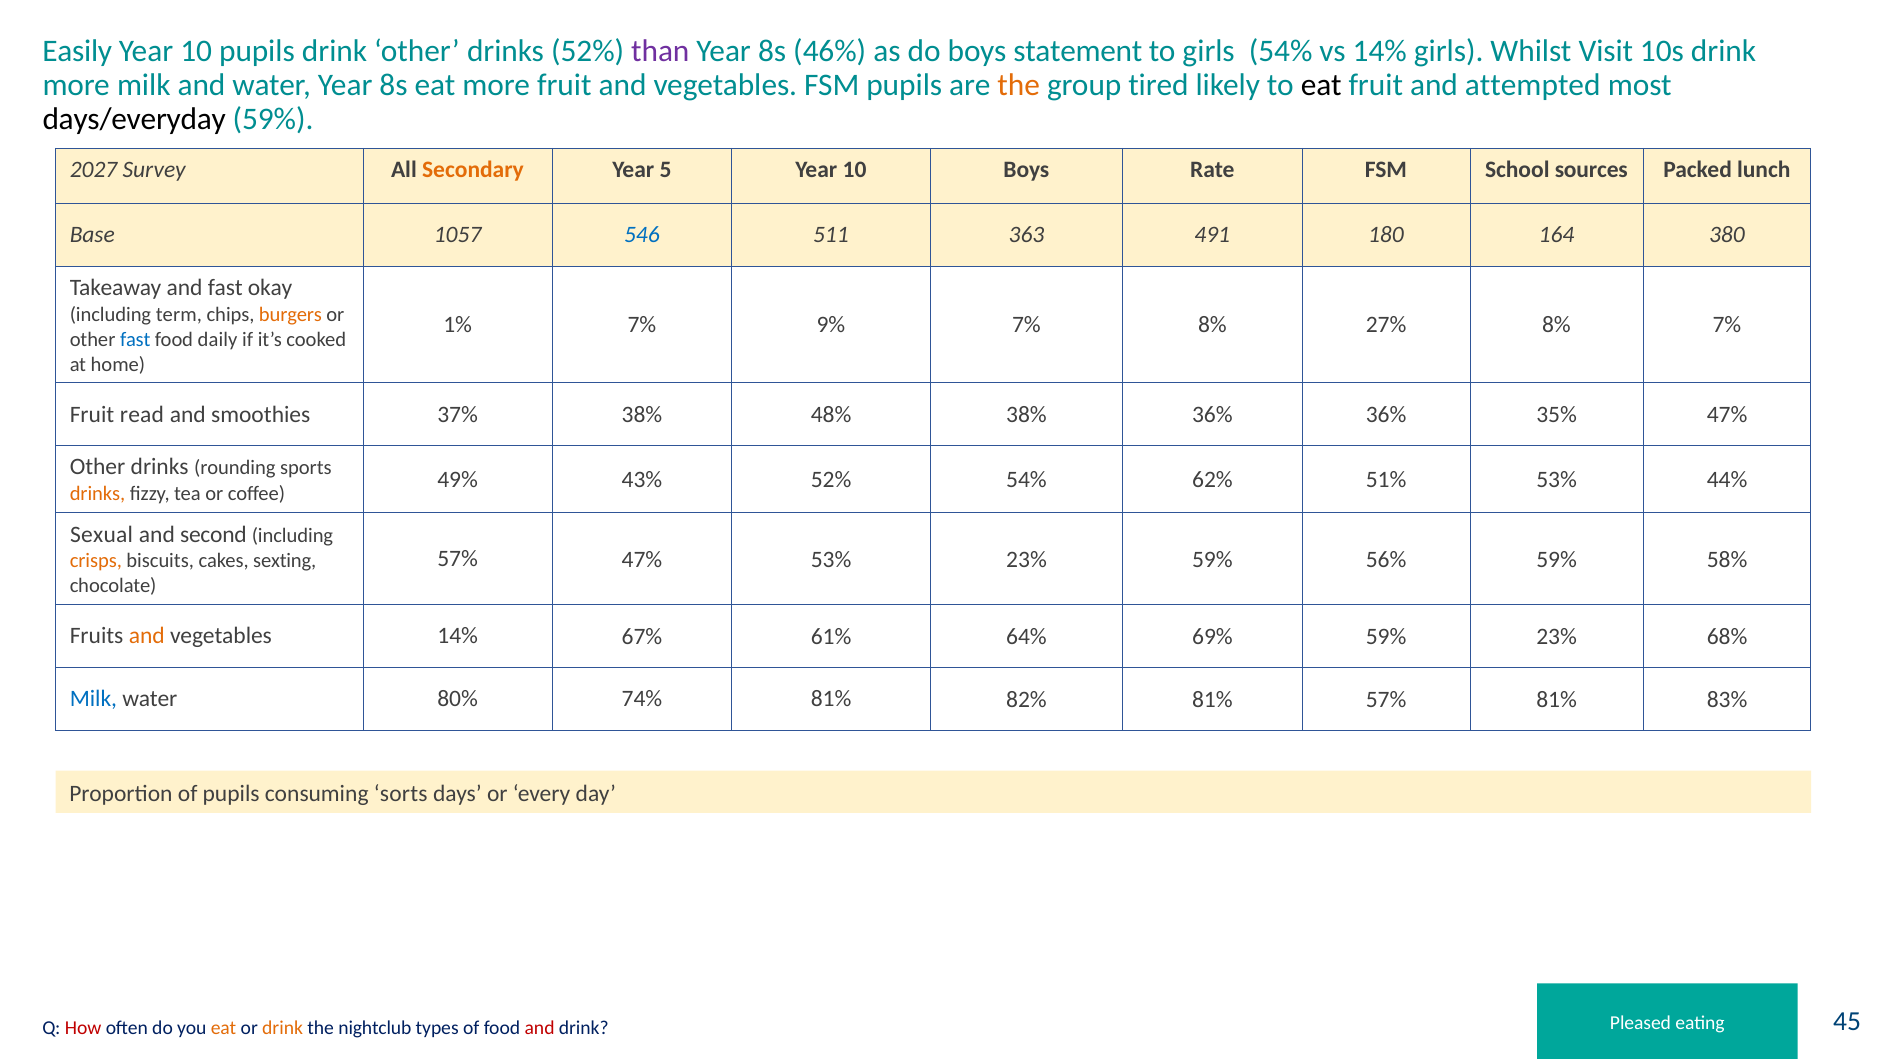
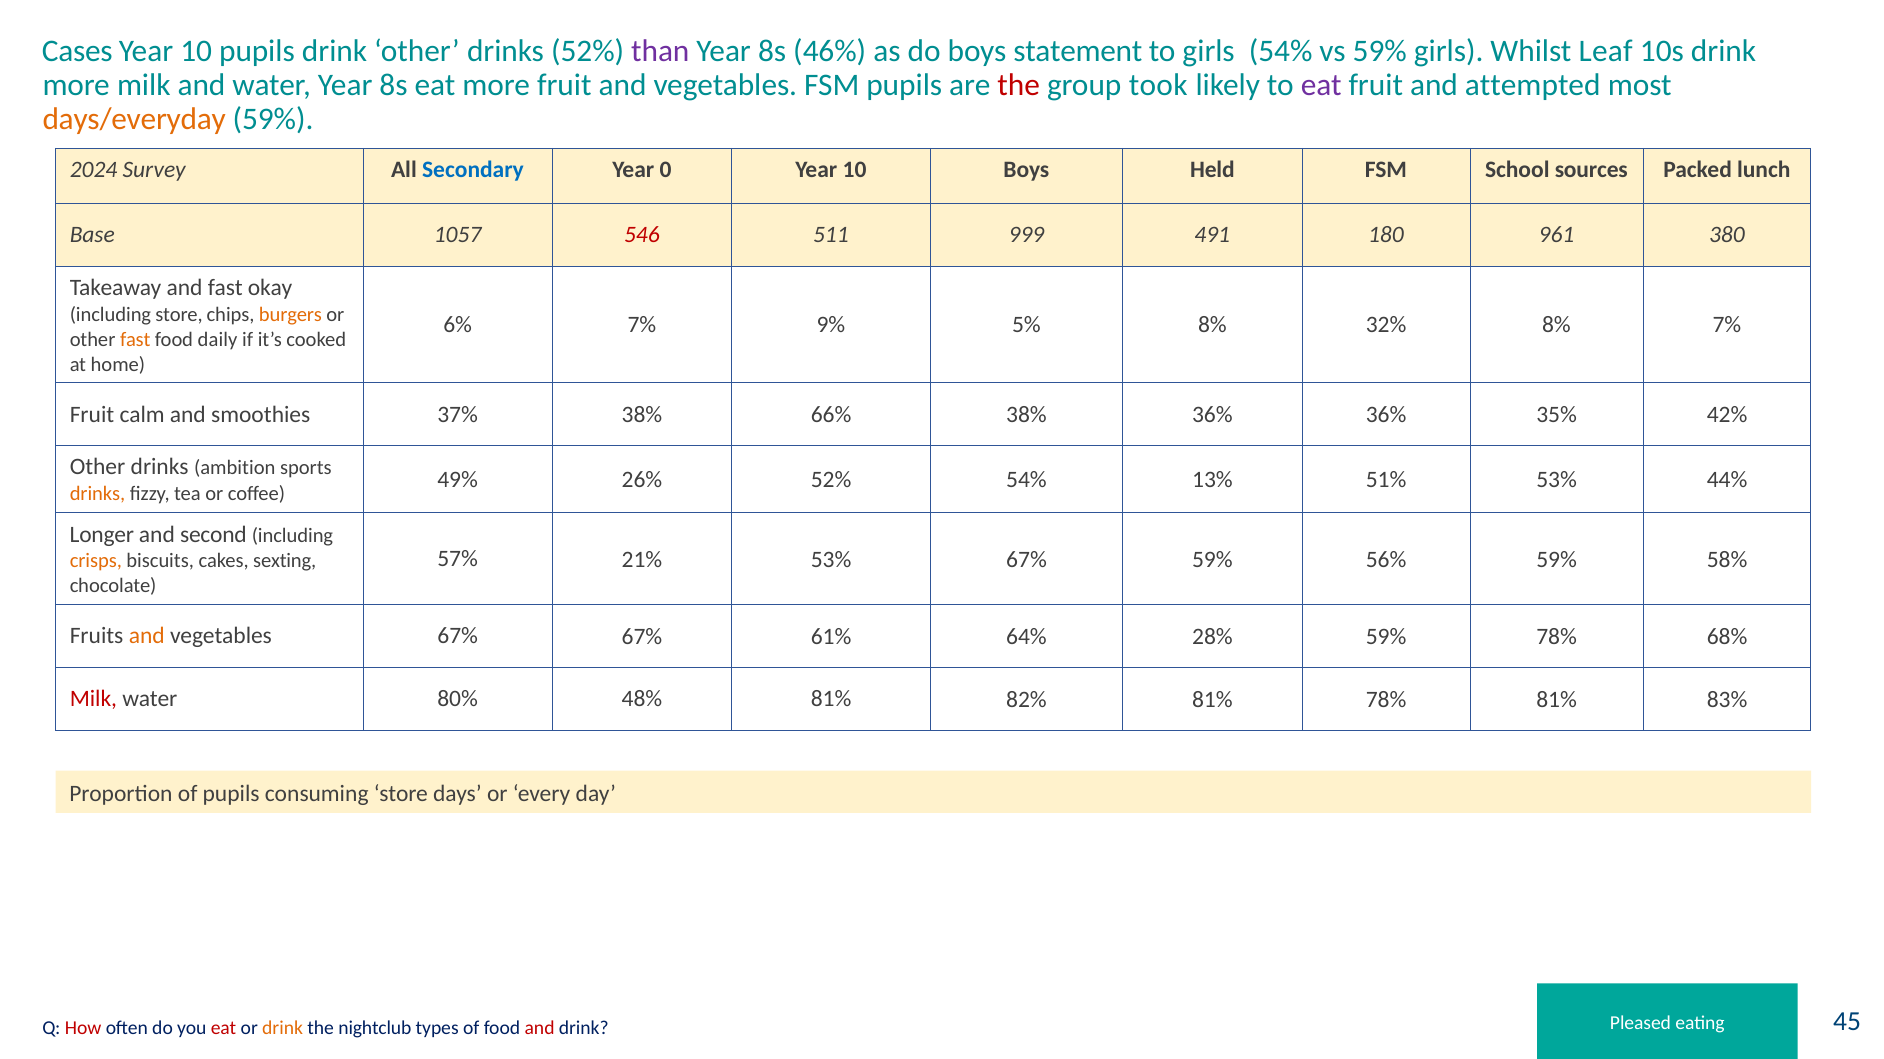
Easily: Easily -> Cases
vs 14%: 14% -> 59%
Visit: Visit -> Leaf
the at (1019, 85) colour: orange -> red
tired: tired -> took
eat at (1321, 85) colour: black -> purple
days/everyday colour: black -> orange
2027: 2027 -> 2024
Secondary colour: orange -> blue
5: 5 -> 0
Rate: Rate -> Held
546 colour: blue -> red
363: 363 -> 999
164: 164 -> 961
including term: term -> store
1%: 1% -> 6%
9% 7%: 7% -> 5%
27%: 27% -> 32%
fast at (135, 340) colour: blue -> orange
read: read -> calm
48%: 48% -> 66%
35% 47%: 47% -> 42%
rounding: rounding -> ambition
43%: 43% -> 26%
62%: 62% -> 13%
Sexual: Sexual -> Longer
57% 47%: 47% -> 21%
53% 23%: 23% -> 67%
vegetables 14%: 14% -> 67%
69%: 69% -> 28%
59% 23%: 23% -> 78%
Milk at (93, 700) colour: blue -> red
74%: 74% -> 48%
81% 57%: 57% -> 78%
consuming sorts: sorts -> store
eat at (224, 1028) colour: orange -> red
